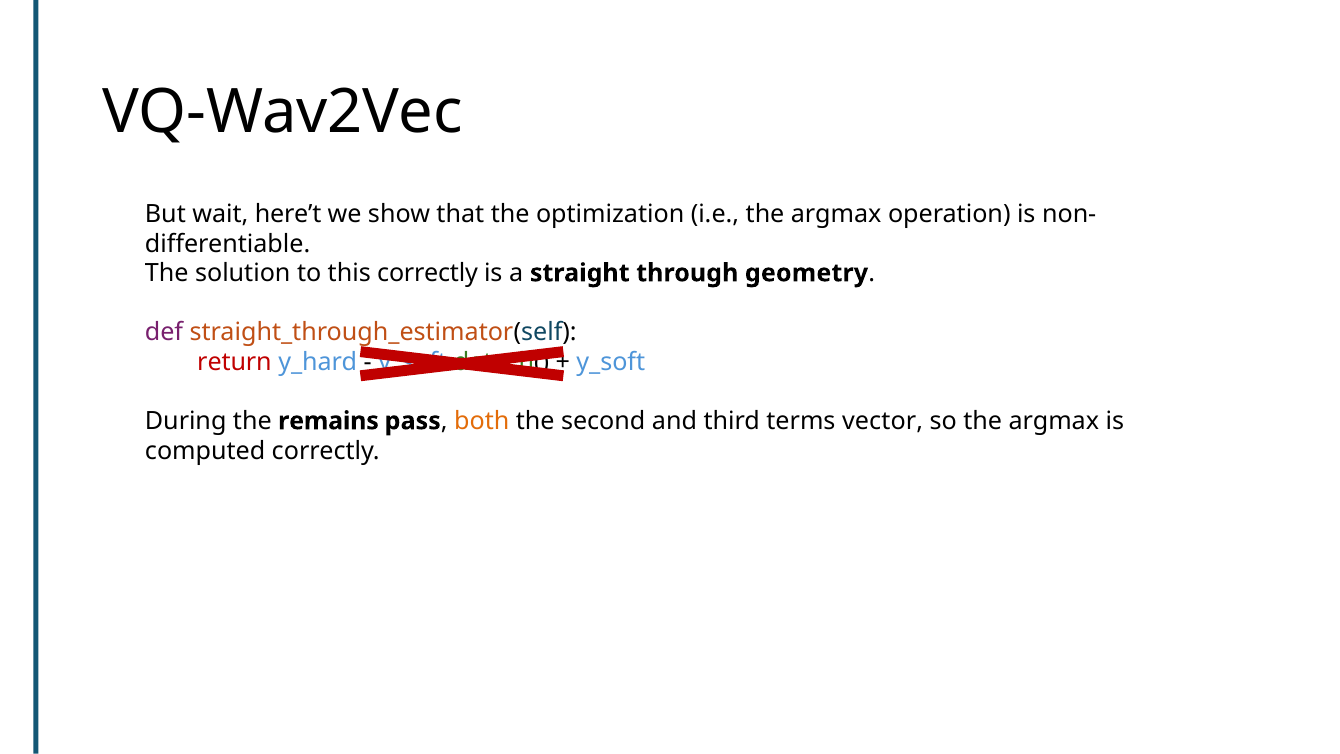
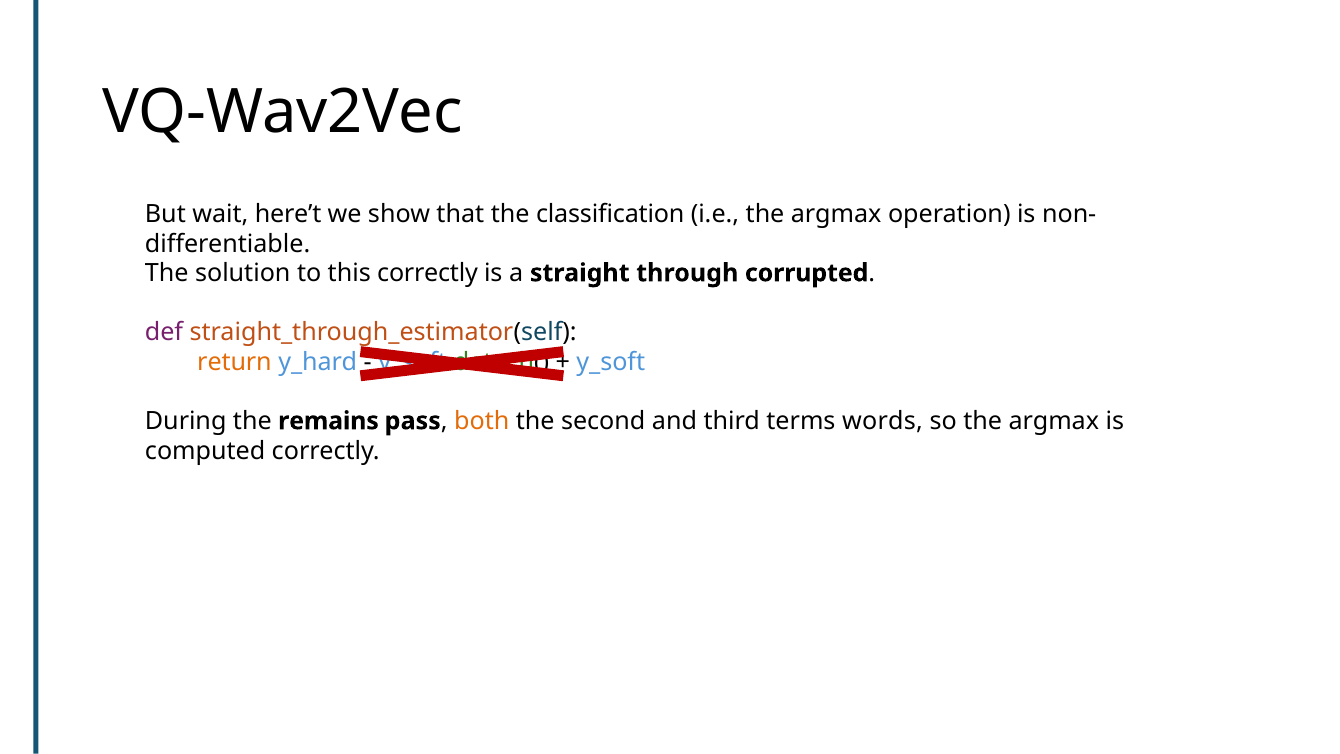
optimization: optimization -> classification
geometry: geometry -> corrupted
return colour: red -> orange
vector: vector -> words
